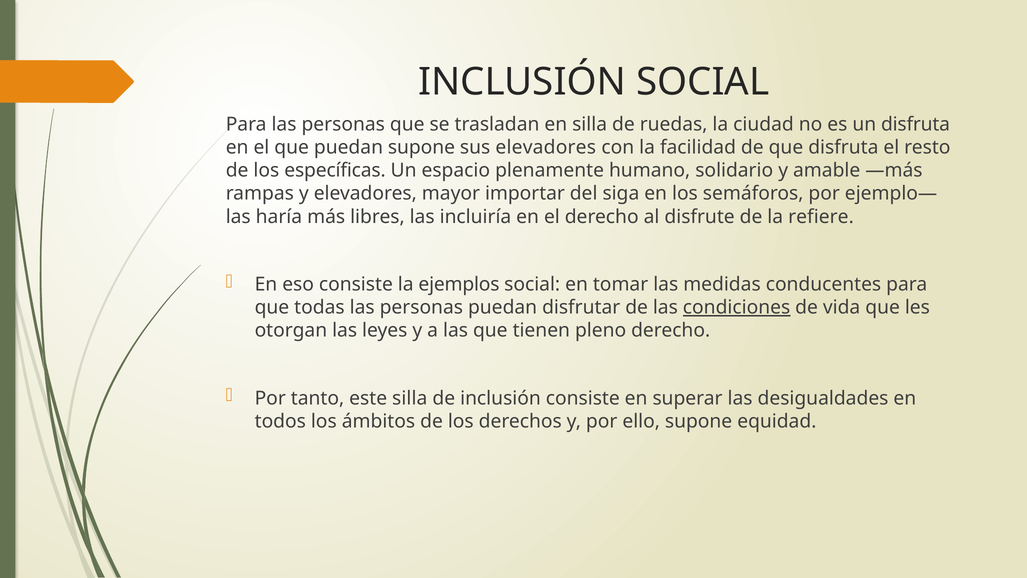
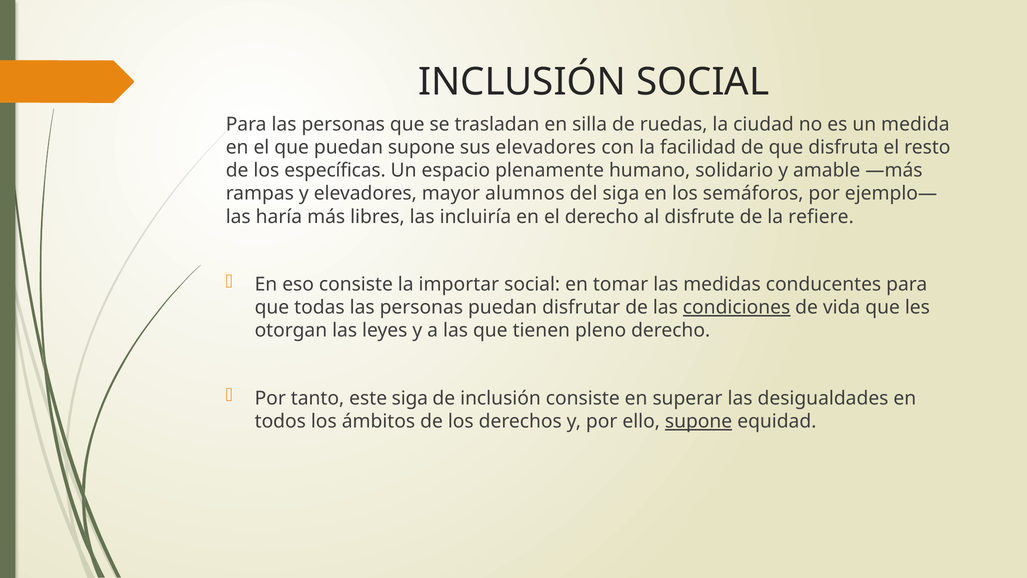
un disfruta: disfruta -> medida
importar: importar -> alumnos
ejemplos: ejemplos -> importar
este silla: silla -> siga
supone at (699, 421) underline: none -> present
